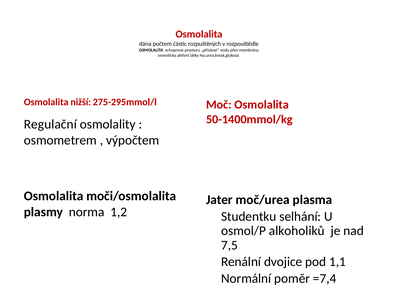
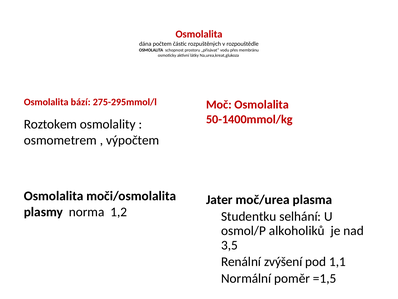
nižší: nižší -> bází
Regulační: Regulační -> Roztokem
7,5: 7,5 -> 3,5
dvojice: dvojice -> zvýšení
=7,4: =7,4 -> =1,5
